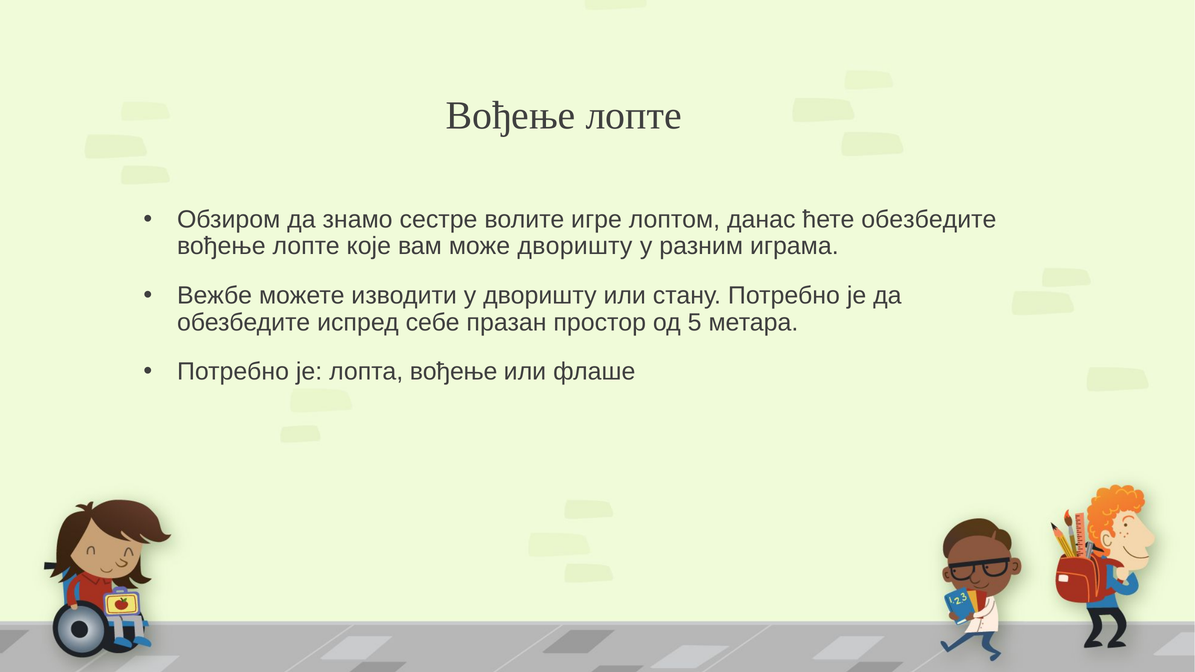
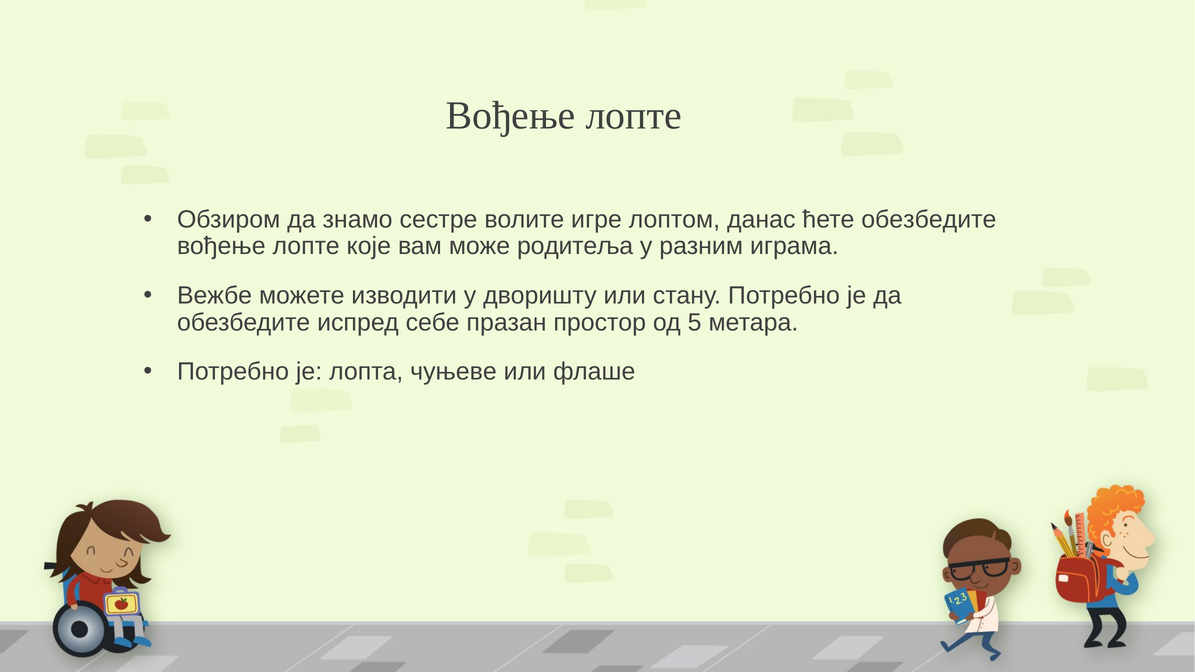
може дворишту: дворишту -> родитеља
лопта вођење: вођење -> чуњеве
